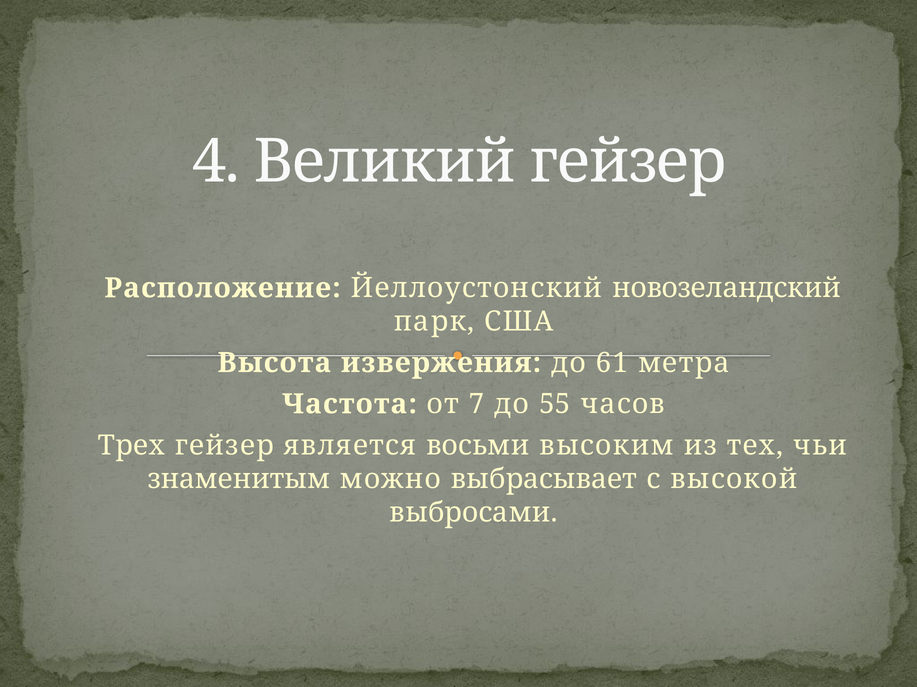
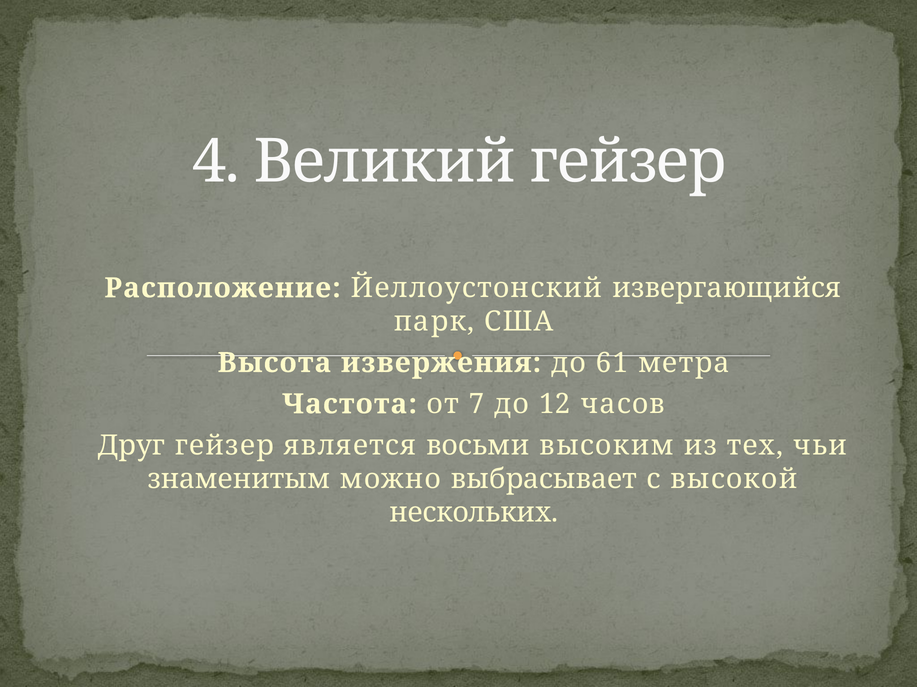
новозеландский: новозеландский -> извергающийся
55: 55 -> 12
Трех: Трех -> Друг
выбросами: выбросами -> нескольких
